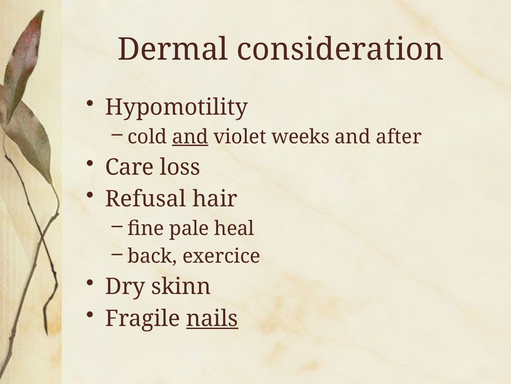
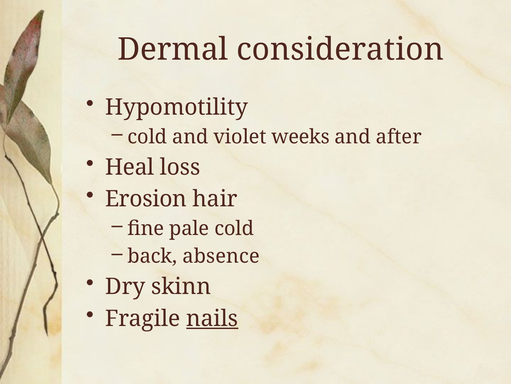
and at (190, 137) underline: present -> none
Care: Care -> Heal
Refusal: Refusal -> Erosion
pale heal: heal -> cold
exercice: exercice -> absence
